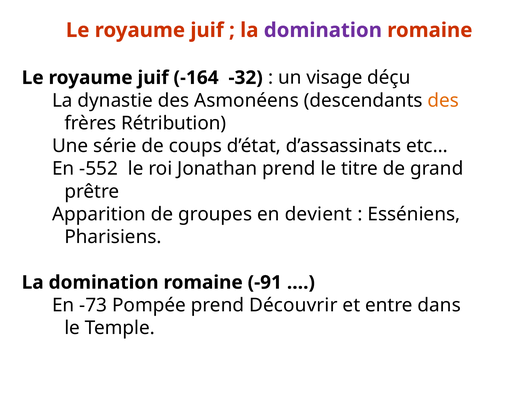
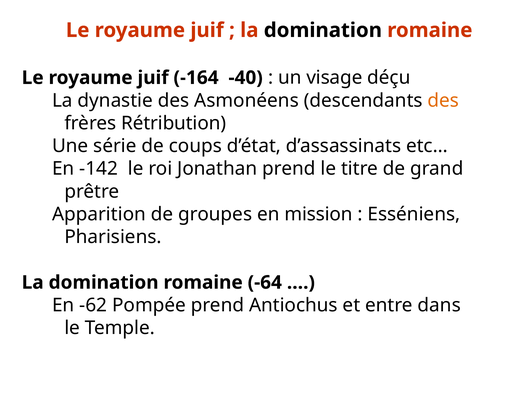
domination at (323, 30) colour: purple -> black
-32: -32 -> -40
-552: -552 -> -142
devient: devient -> mission
-91: -91 -> -64
-73: -73 -> -62
Découvrir: Découvrir -> Antiochus
